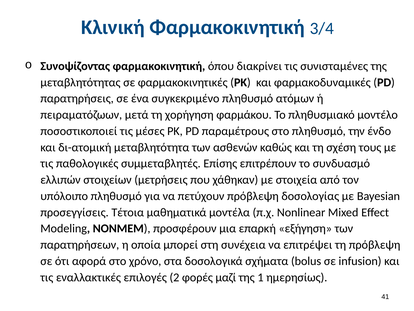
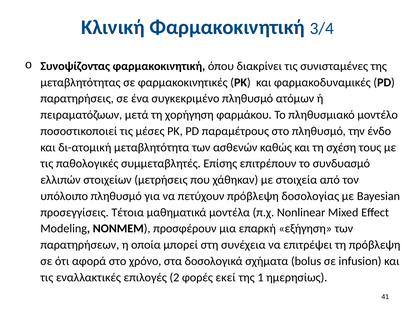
μαζί: μαζί -> εκεί
